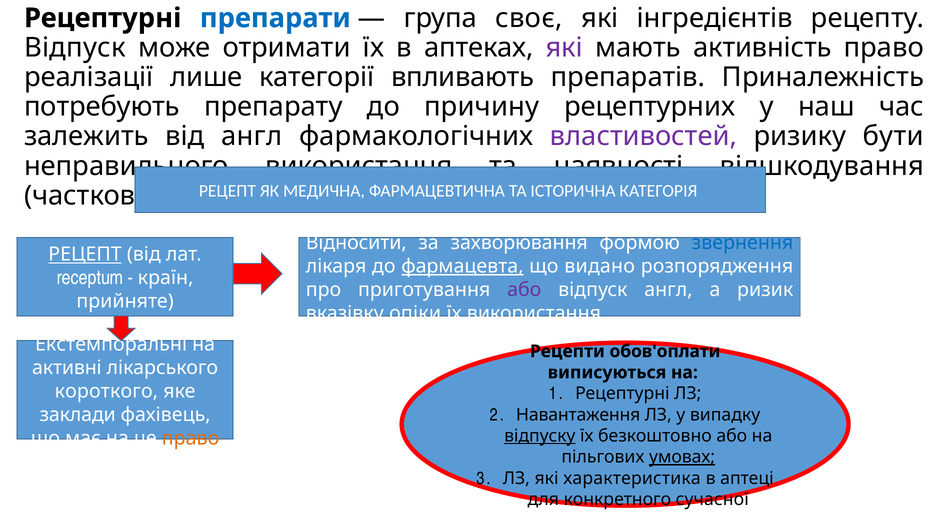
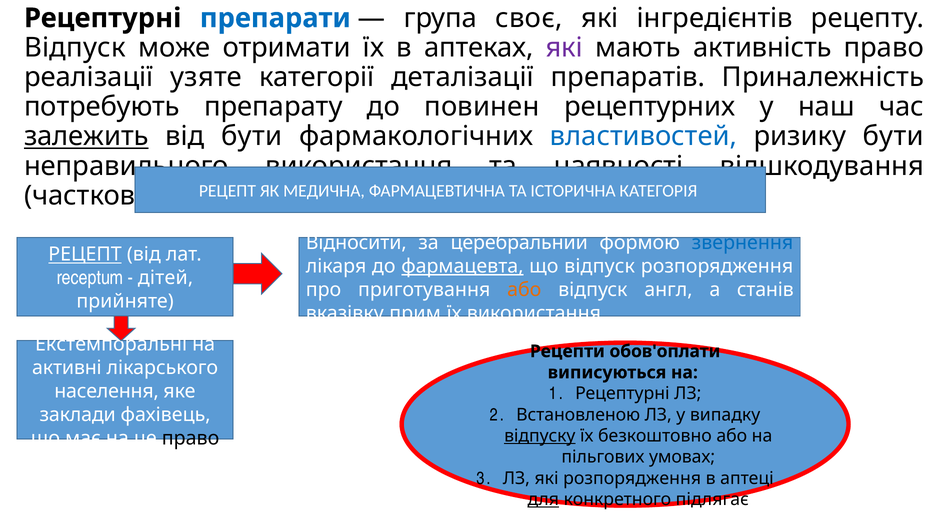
лише: лише -> узяте
впливають: впливають -> деталізації
причину: причину -> повинен
залежить underline: none -> present
від англ: англ -> бути
властивостей colour: purple -> blue
захворювання: захворювання -> церебральний
що видано: видано -> відпуск
країн: країн -> дітей
або at (524, 290) colour: purple -> orange
ризик: ризик -> станів
опіки: опіки -> прим
короткого: короткого -> населення
Навантаження: Навантаження -> Встановленою
право at (191, 438) colour: orange -> black
умовах underline: present -> none
які характеристика: характеристика -> розпорядження
для underline: none -> present
сучасної: сучасної -> підлягає
